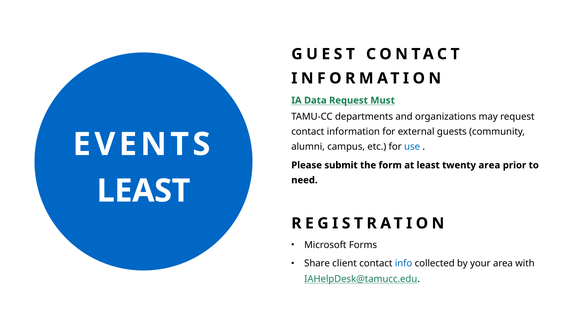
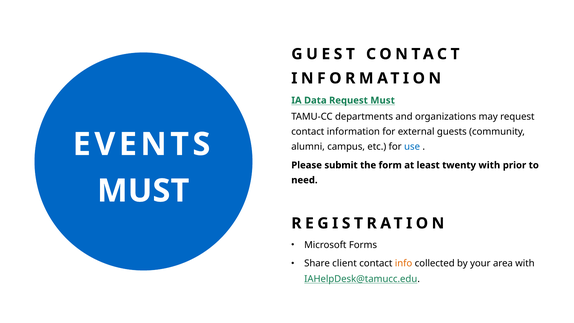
twenty area: area -> with
LEAST at (143, 191): LEAST -> MUST
info colour: blue -> orange
